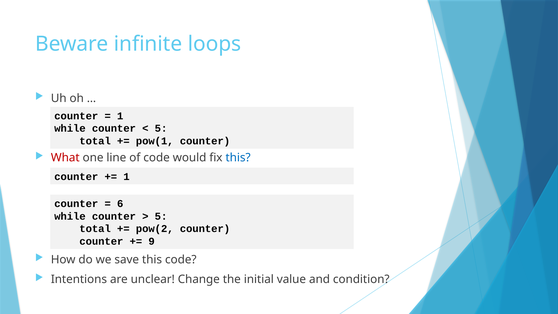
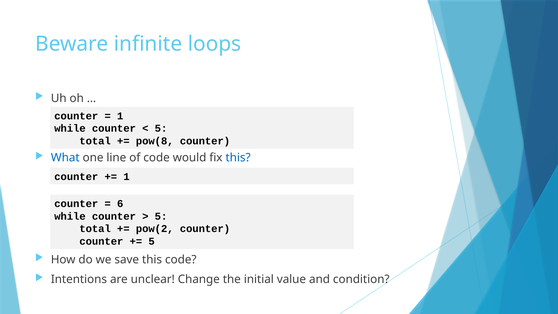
pow(1: pow(1 -> pow(8
What colour: red -> blue
9 at (152, 241): 9 -> 5
